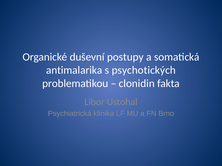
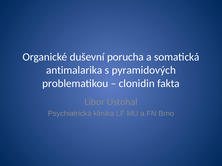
postupy: postupy -> porucha
psychotických: psychotických -> pyramidových
